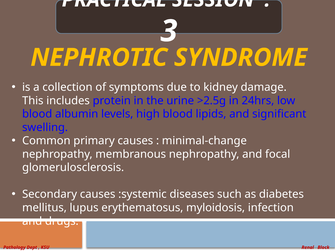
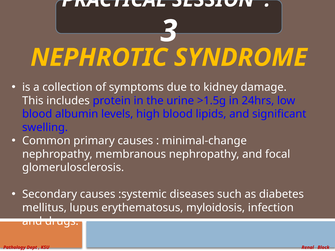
>2.5g: >2.5g -> >1.5g
